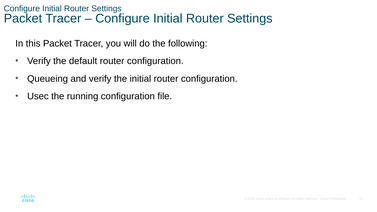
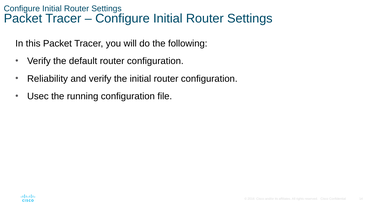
Queueing: Queueing -> Reliability
